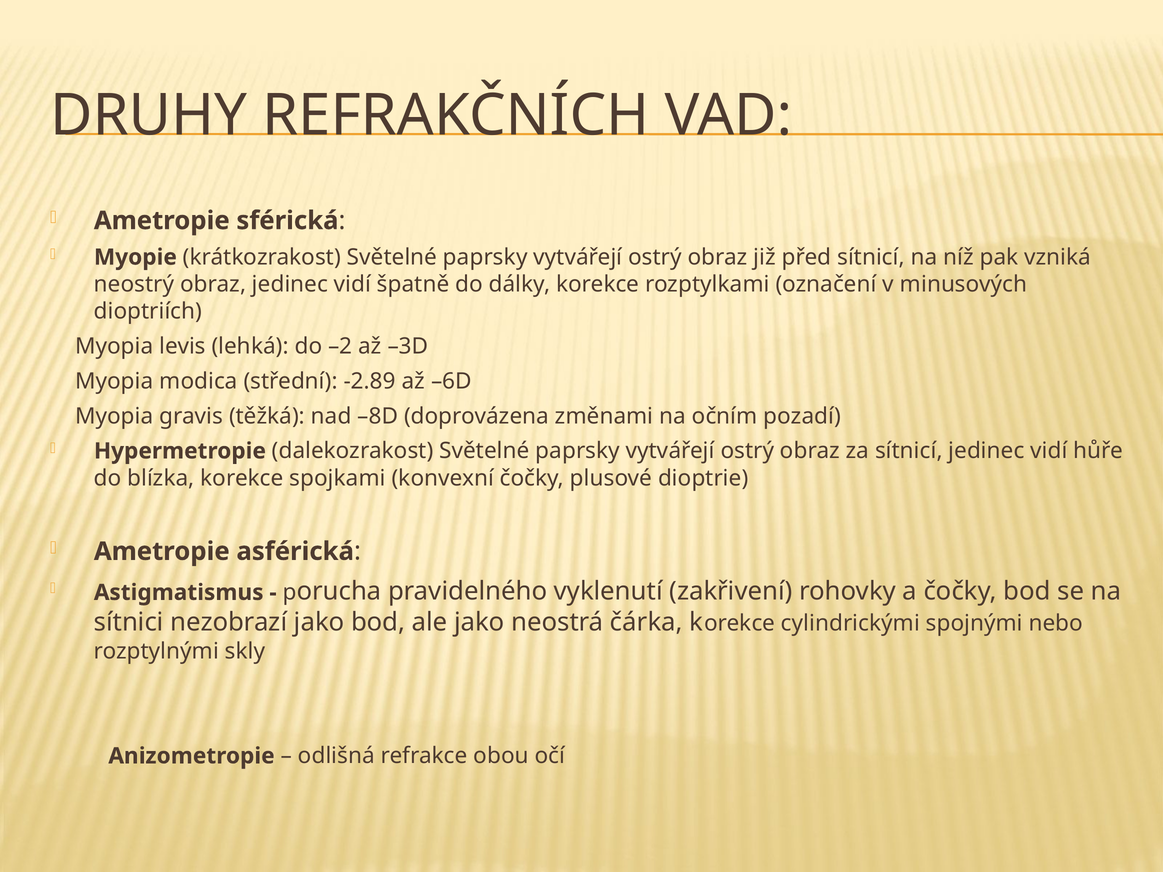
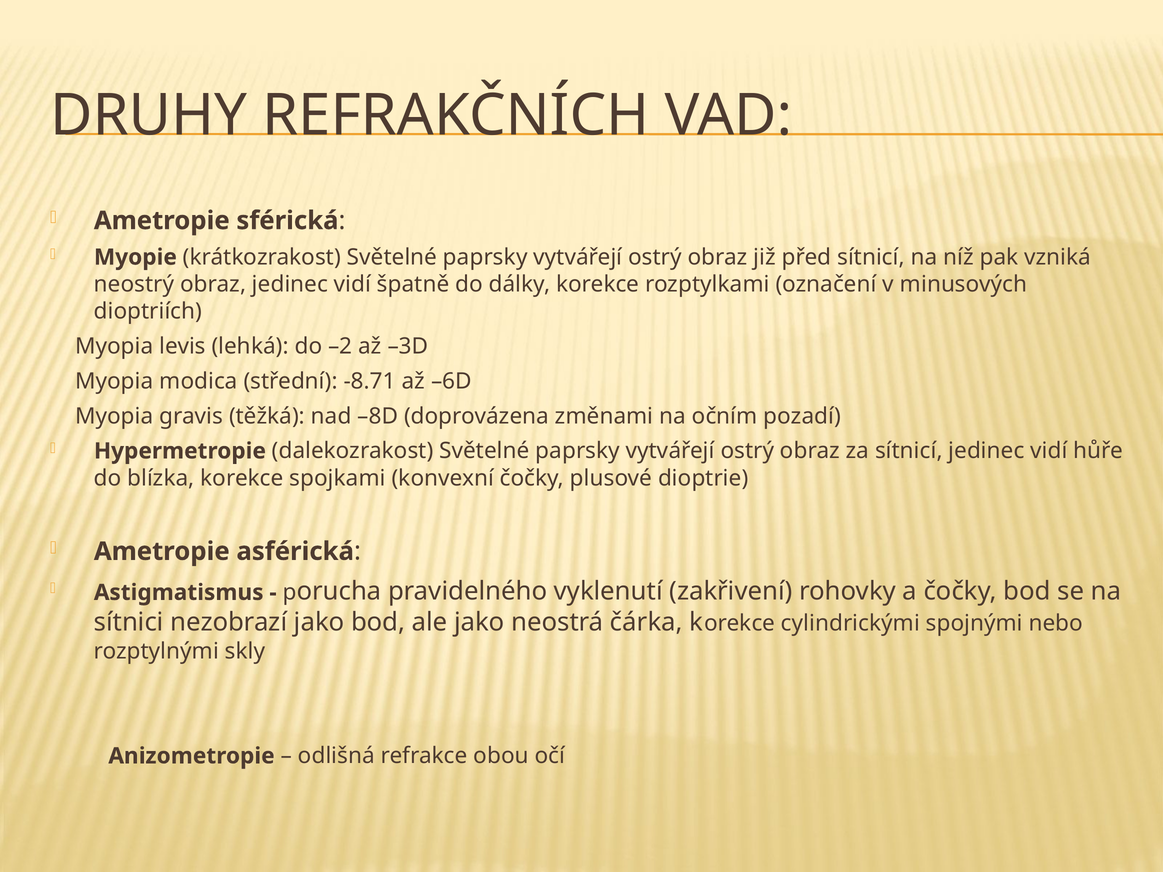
-2.89: -2.89 -> -8.71
